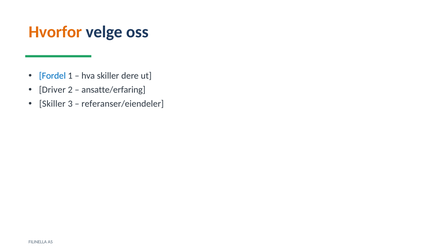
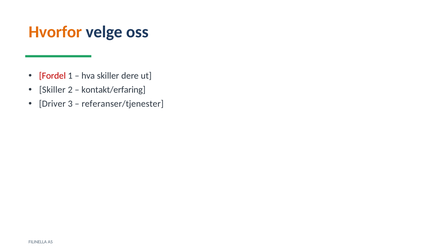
Fordel colour: blue -> red
Driver at (52, 90): Driver -> Skiller
ansatte/erfaring: ansatte/erfaring -> kontakt/erfaring
Skiller at (52, 104): Skiller -> Driver
referanser/eiendeler: referanser/eiendeler -> referanser/tjenester
